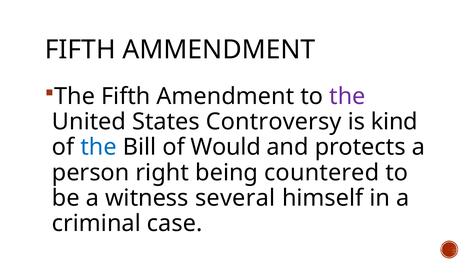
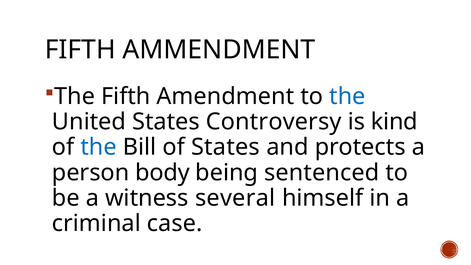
the at (347, 96) colour: purple -> blue
of Would: Would -> States
right: right -> body
countered: countered -> sentenced
